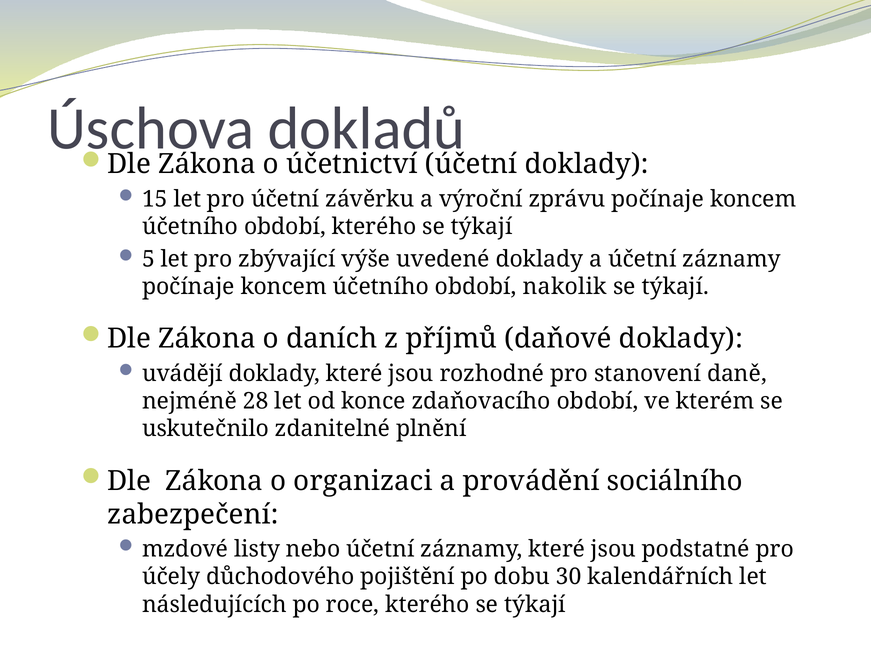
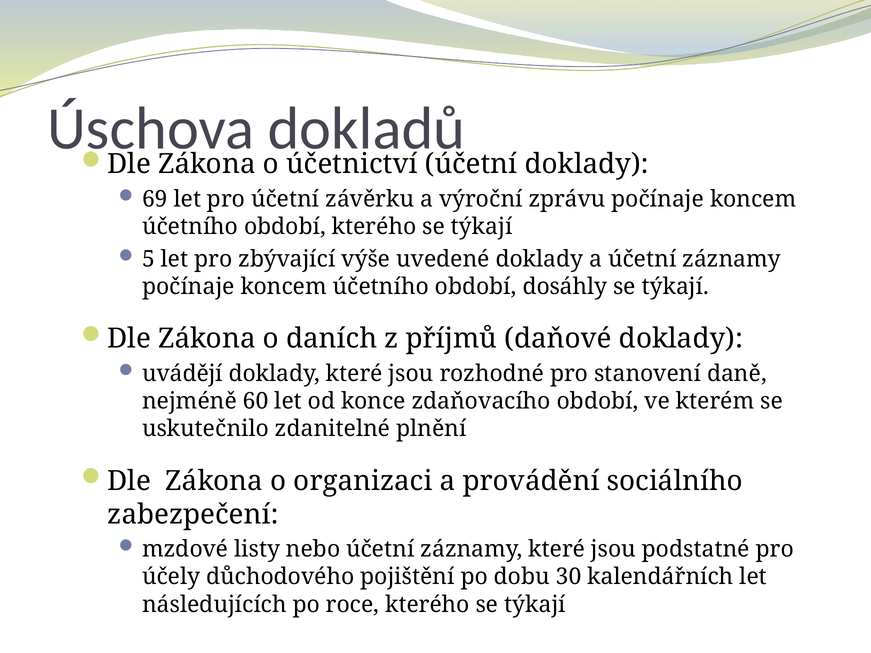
15: 15 -> 69
nakolik: nakolik -> dosáhly
28: 28 -> 60
